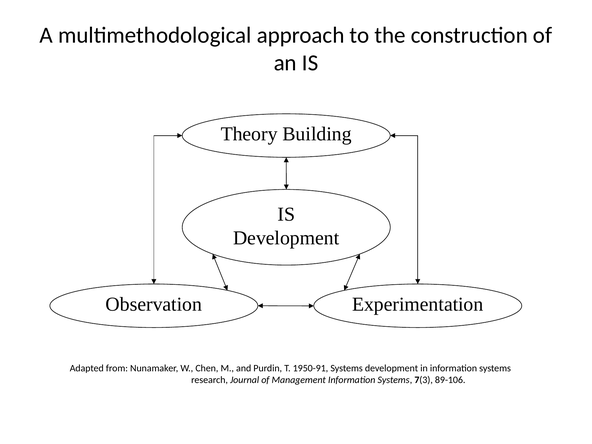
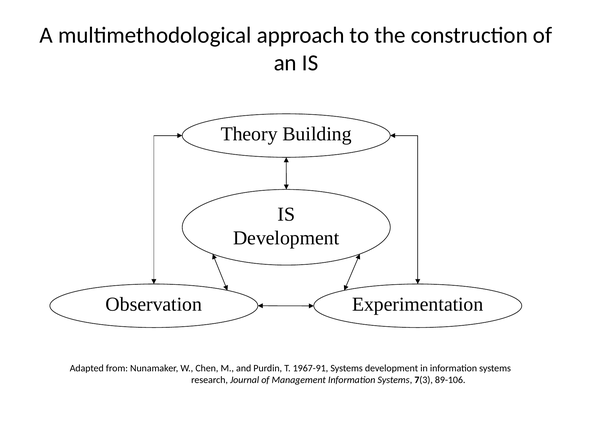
1950-91: 1950-91 -> 1967-91
